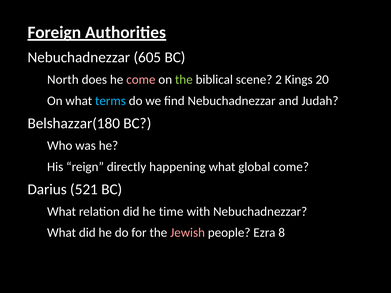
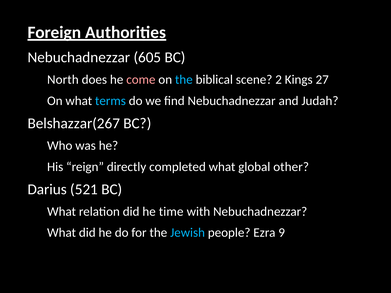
the at (184, 80) colour: light green -> light blue
20: 20 -> 27
Belshazzar(180: Belshazzar(180 -> Belshazzar(267
happening: happening -> completed
global come: come -> other
Jewish colour: pink -> light blue
8: 8 -> 9
